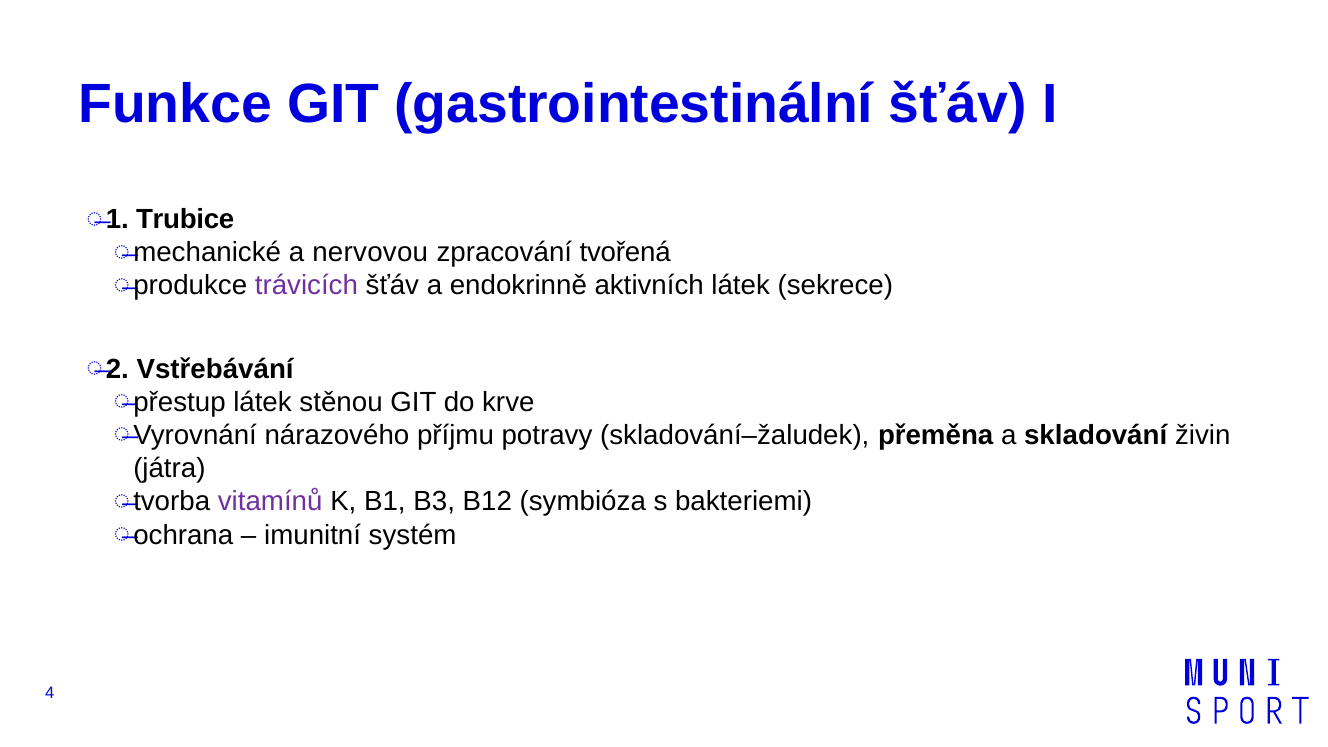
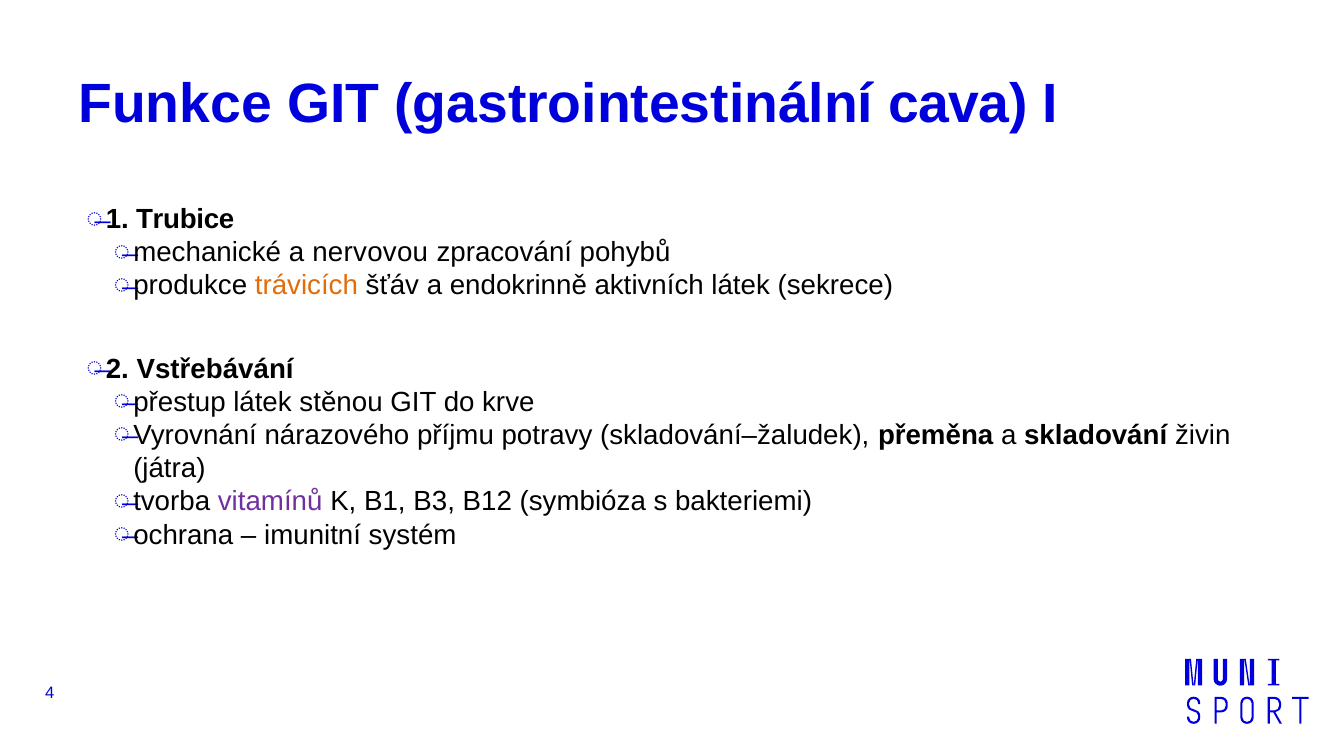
gastrointestinální šťáv: šťáv -> cava
tvořená: tvořená -> pohybů
trávicích colour: purple -> orange
